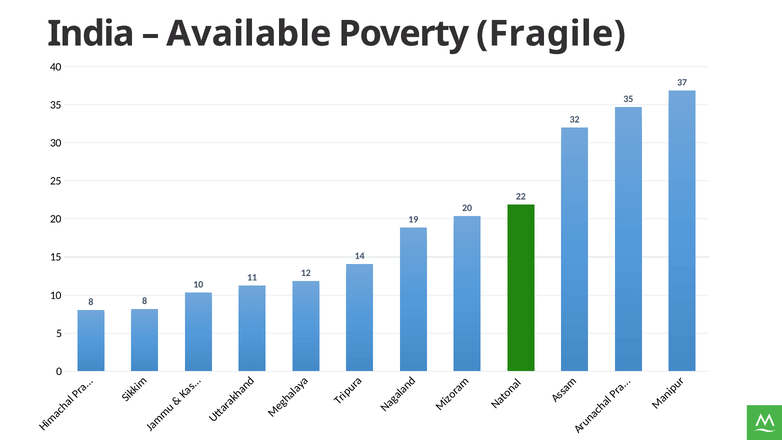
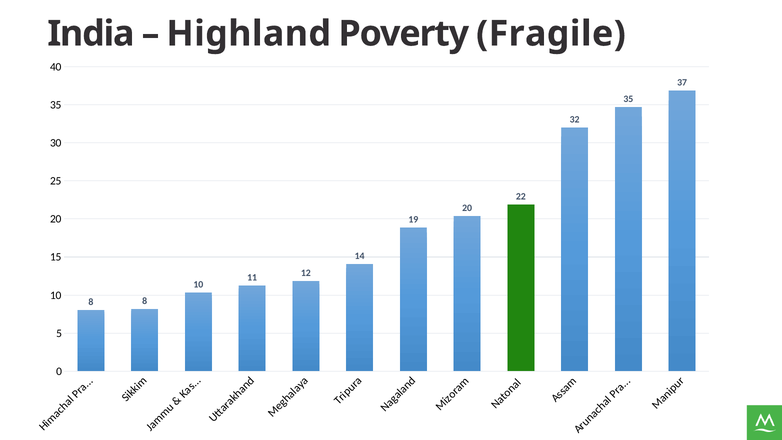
Available: Available -> Highland
